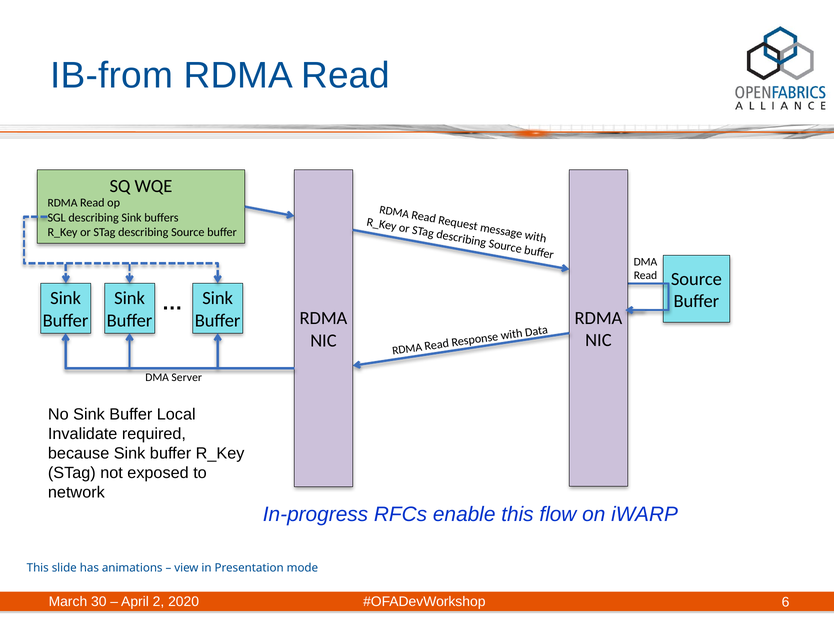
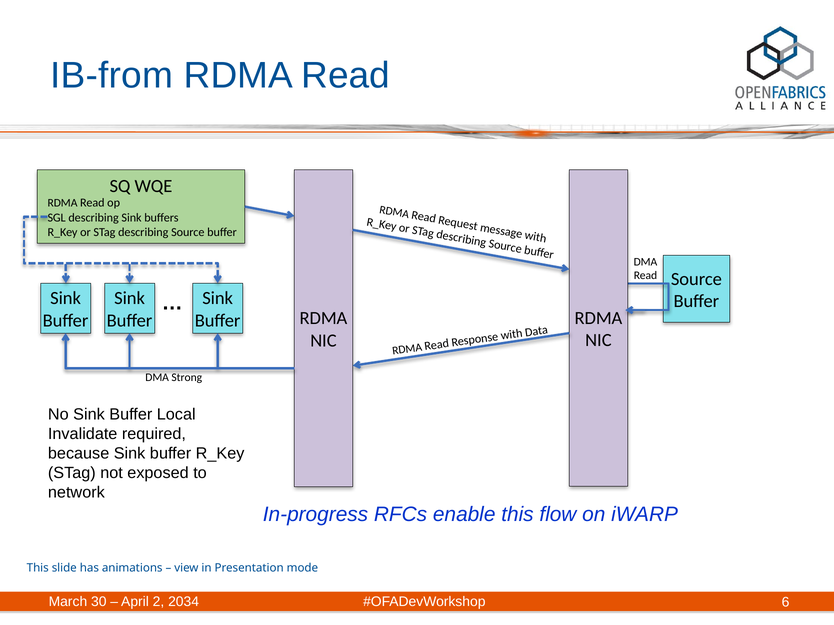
Server: Server -> Strong
2020: 2020 -> 2034
